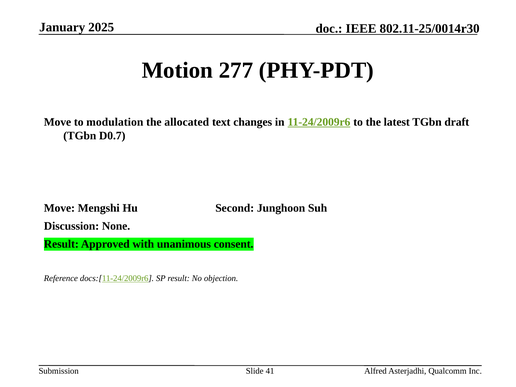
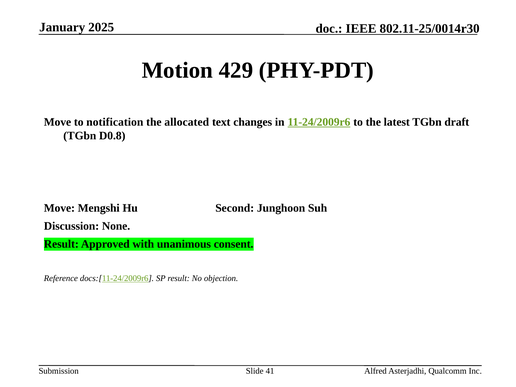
277: 277 -> 429
modulation: modulation -> notification
D0.7: D0.7 -> D0.8
